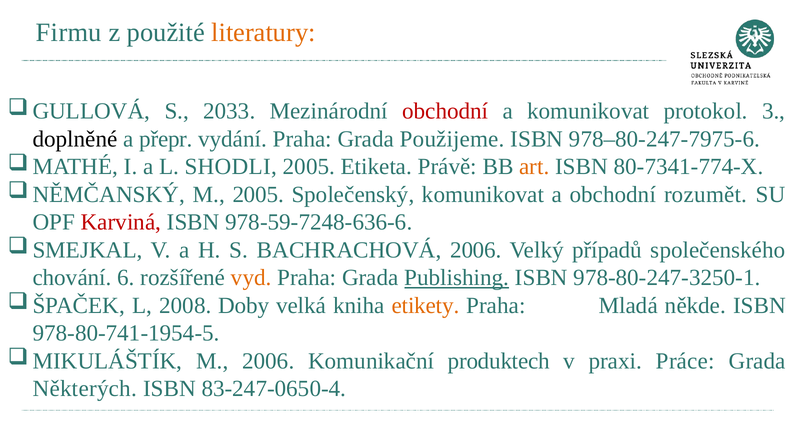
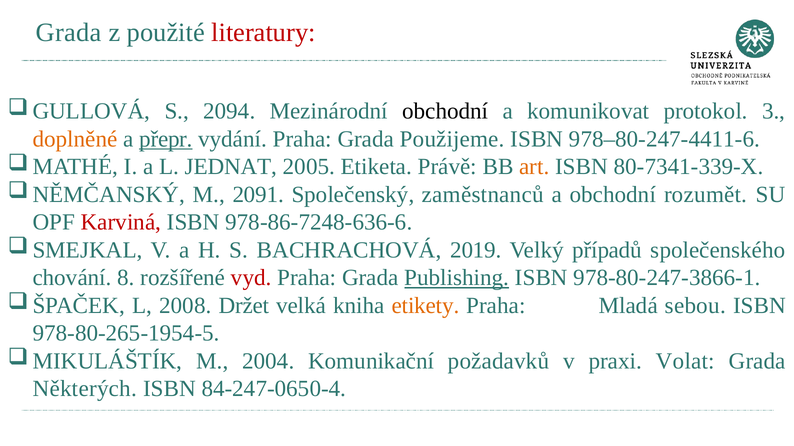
Firmu at (69, 32): Firmu -> Grada
literatury colour: orange -> red
2033: 2033 -> 2094
obchodní at (445, 111) colour: red -> black
doplněné colour: black -> orange
přepr underline: none -> present
978–80-247-7975-6: 978–80-247-7975-6 -> 978–80-247-4411-6
SHODLI: SHODLI -> JEDNAT
80-7341-774-X: 80-7341-774-X -> 80-7341-339-X
M 2005: 2005 -> 2091
Společenský komunikovat: komunikovat -> zaměstnanců
978-59-7248-636-6: 978-59-7248-636-6 -> 978-86-7248-636-6
BACHRACHOVÁ 2006: 2006 -> 2019
6: 6 -> 8
vyd colour: orange -> red
978-80-247-3250-1: 978-80-247-3250-1 -> 978-80-247-3866-1
Doby: Doby -> Držet
někde: někde -> sebou
978-80-741-1954-5: 978-80-741-1954-5 -> 978-80-265-1954-5
M 2006: 2006 -> 2004
produktech: produktech -> požadavků
Práce: Práce -> Volat
83-247-0650-4: 83-247-0650-4 -> 84-247-0650-4
